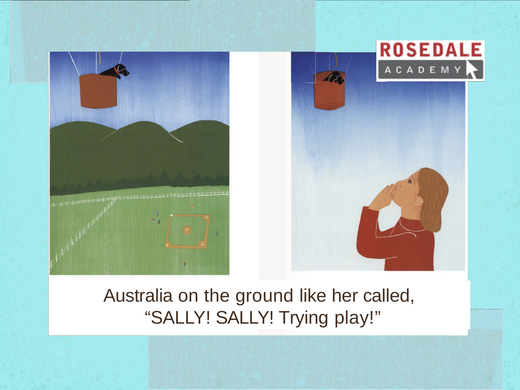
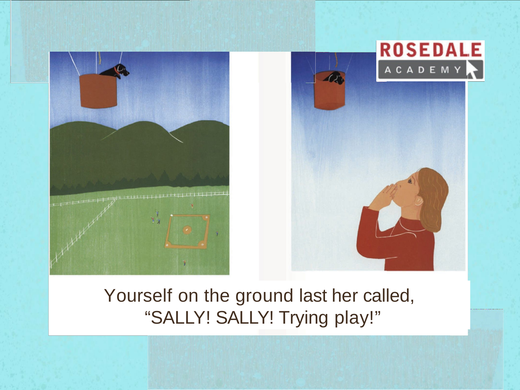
Australia: Australia -> Yourself
like: like -> last
